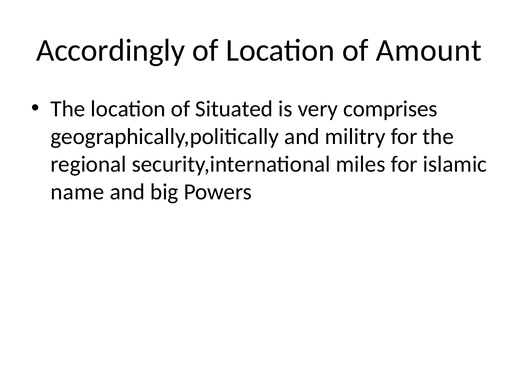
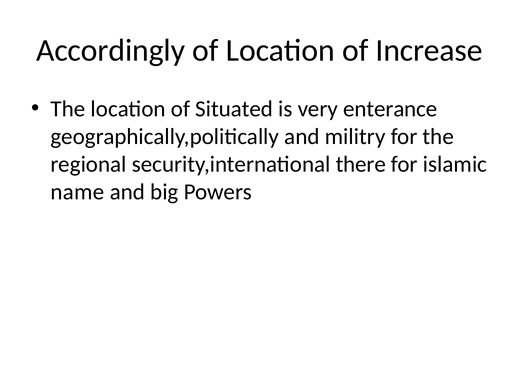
Amount: Amount -> Increase
comprises: comprises -> enterance
miles: miles -> there
